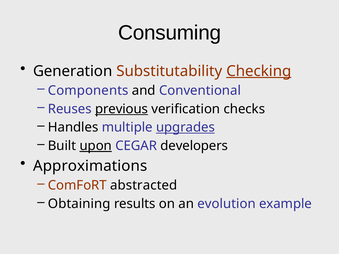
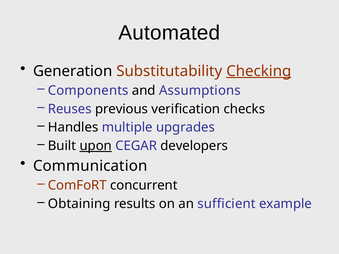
Consuming: Consuming -> Automated
Conventional: Conventional -> Assumptions
previous underline: present -> none
upgrades underline: present -> none
Approximations: Approximations -> Communication
abstracted: abstracted -> concurrent
evolution: evolution -> sufficient
